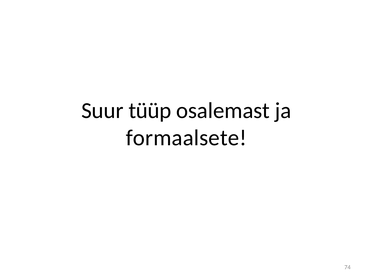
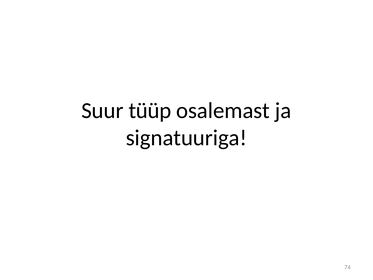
formaalsete: formaalsete -> signatuuriga
